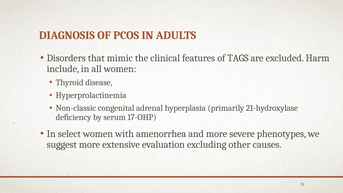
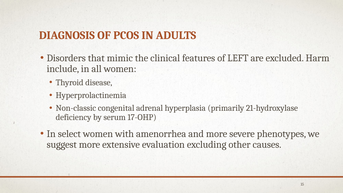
TAGS: TAGS -> LEFT
